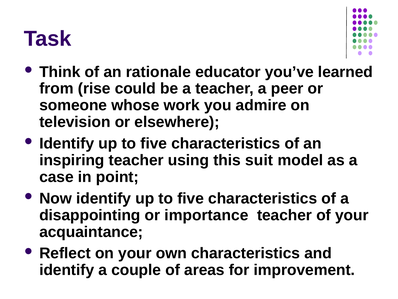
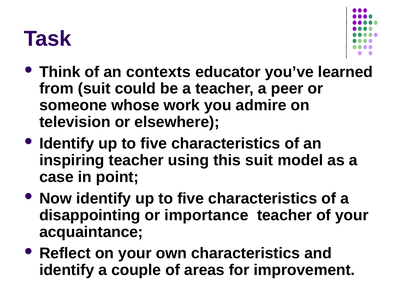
rationale: rationale -> contexts
from rise: rise -> suit
